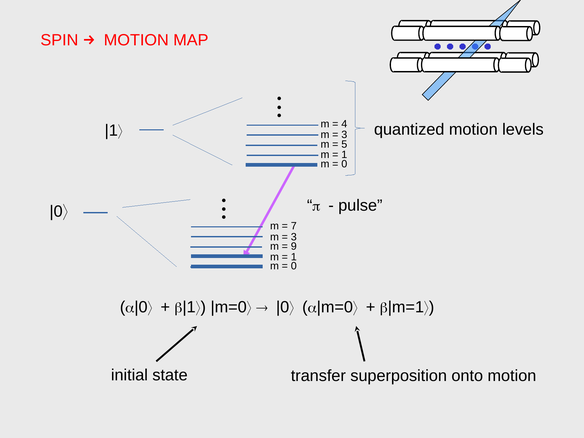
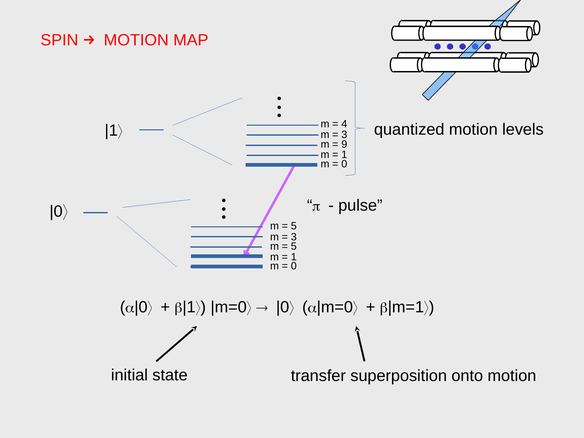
5: 5 -> 9
7 at (294, 226): 7 -> 5
9 at (294, 247): 9 -> 5
